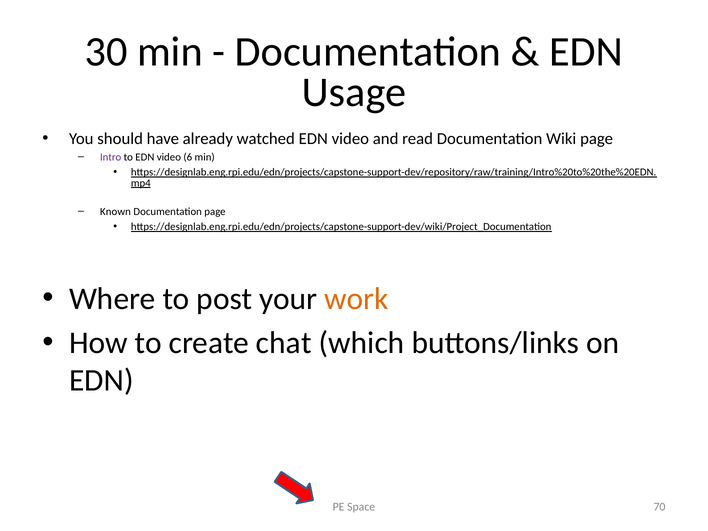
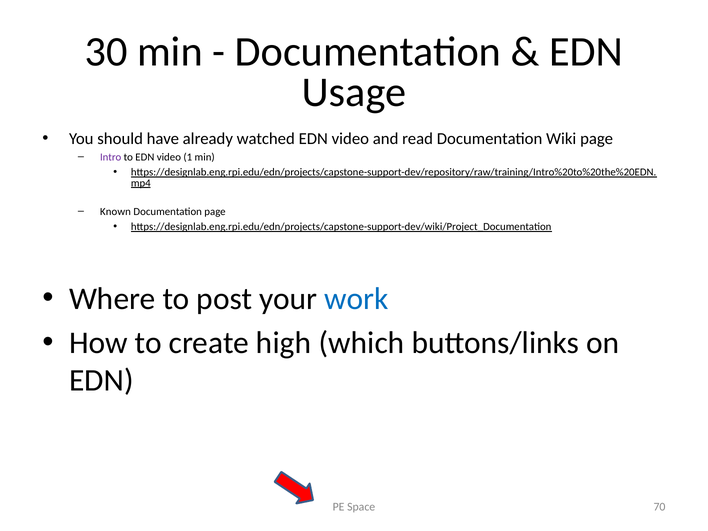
6: 6 -> 1
work colour: orange -> blue
chat: chat -> high
